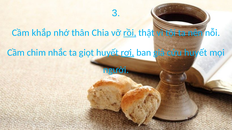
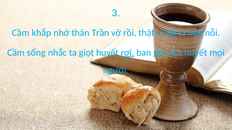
Chia: Chia -> Trần
rồi underline: present -> none
chim: chim -> sống
